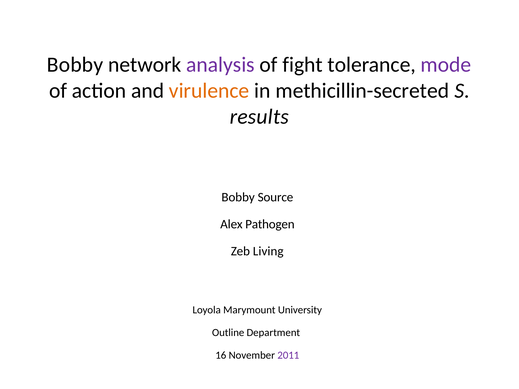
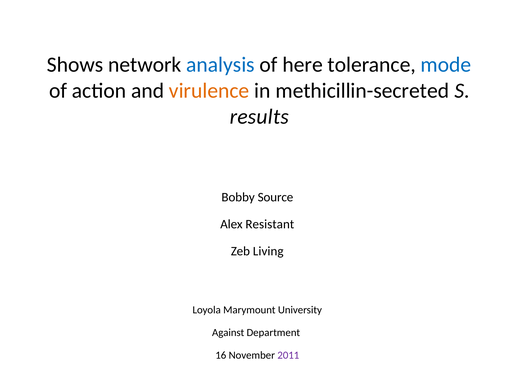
Bobby at (75, 65): Bobby -> Shows
analysis colour: purple -> blue
fight: fight -> here
mode colour: purple -> blue
Pathogen: Pathogen -> Resistant
Outline: Outline -> Against
